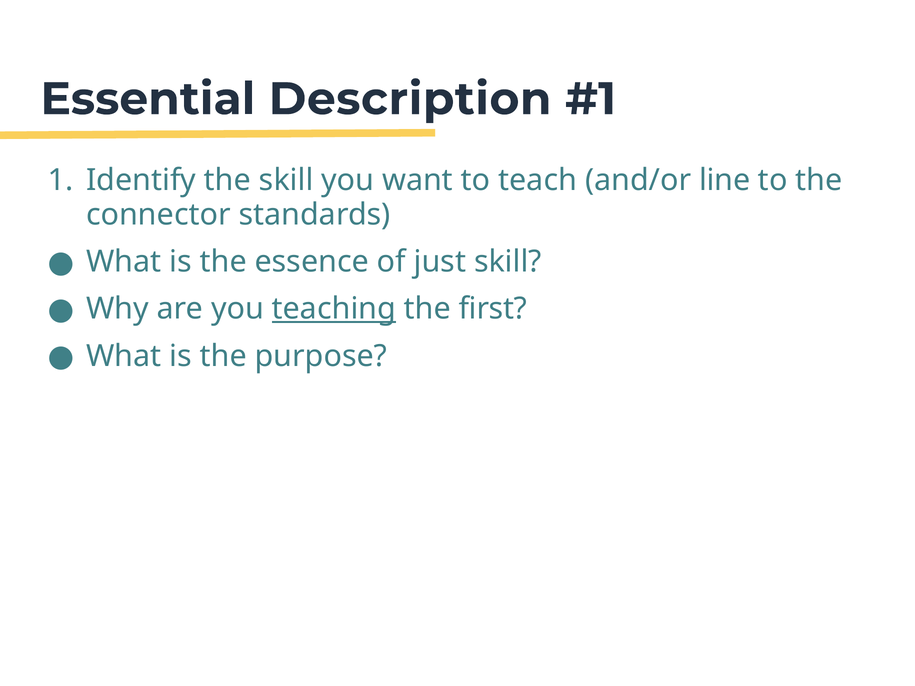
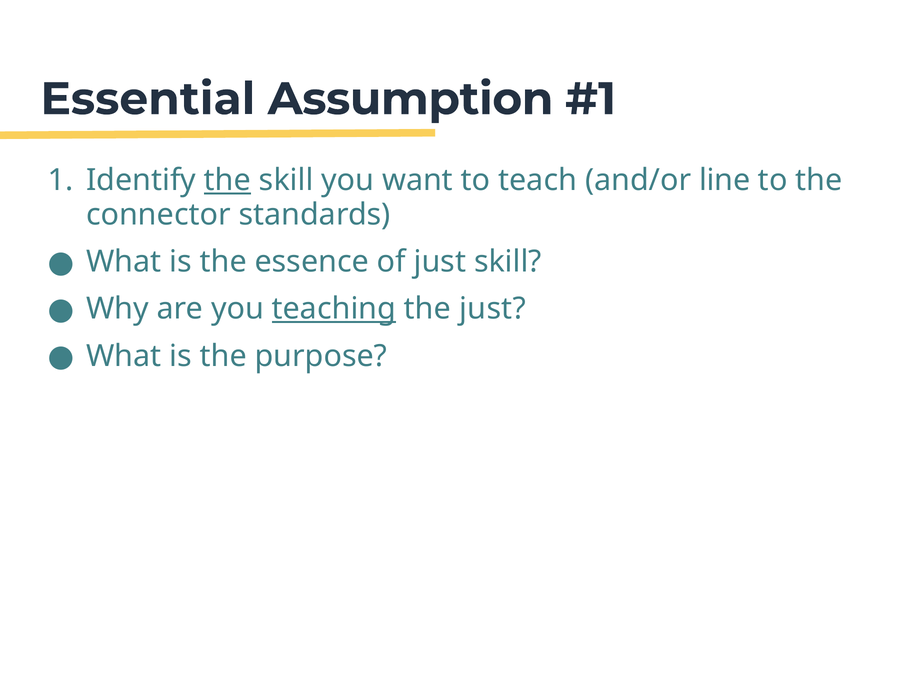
Description: Description -> Assumption
the at (227, 180) underline: none -> present
the first: first -> just
